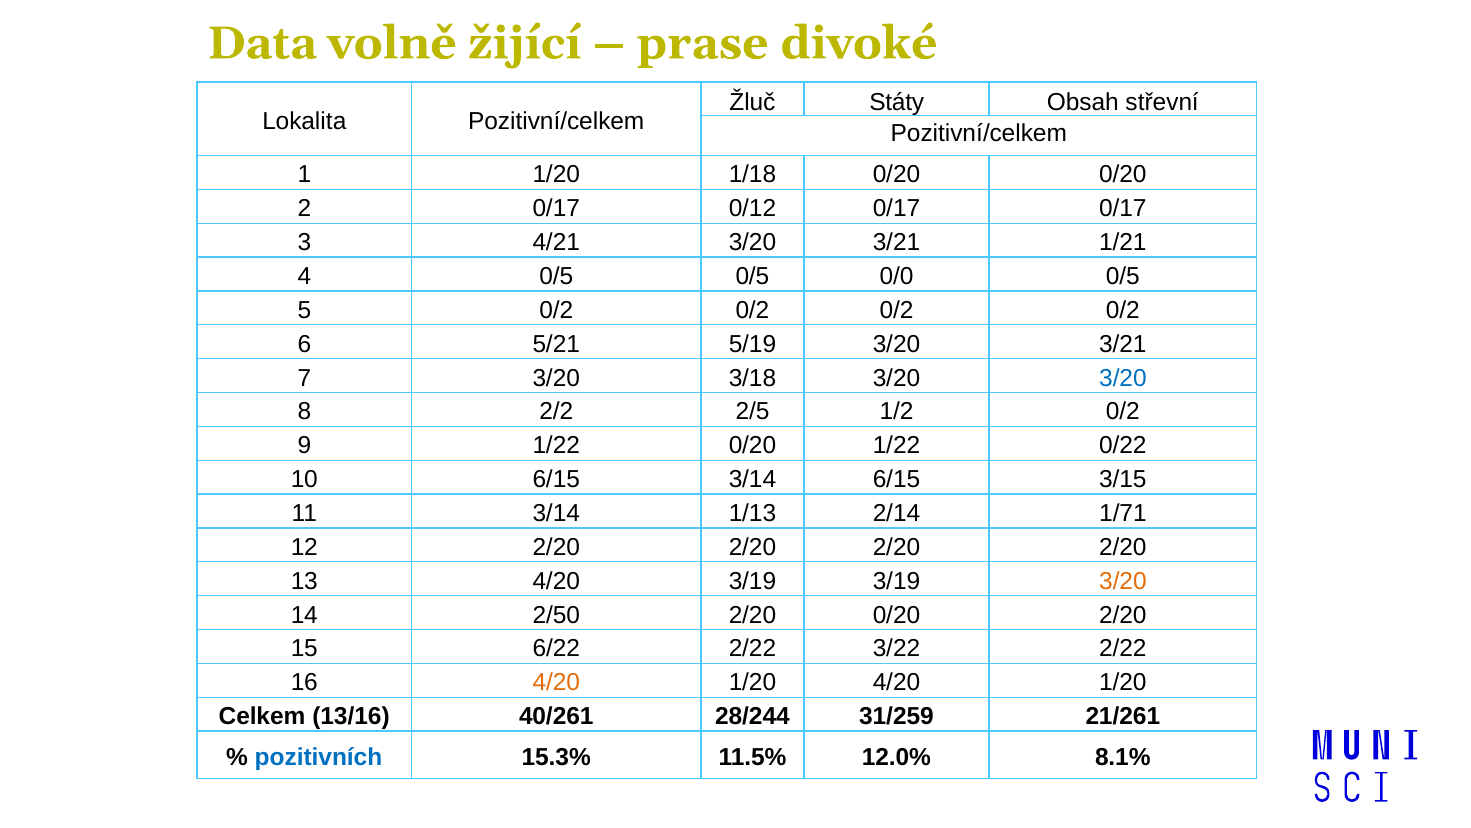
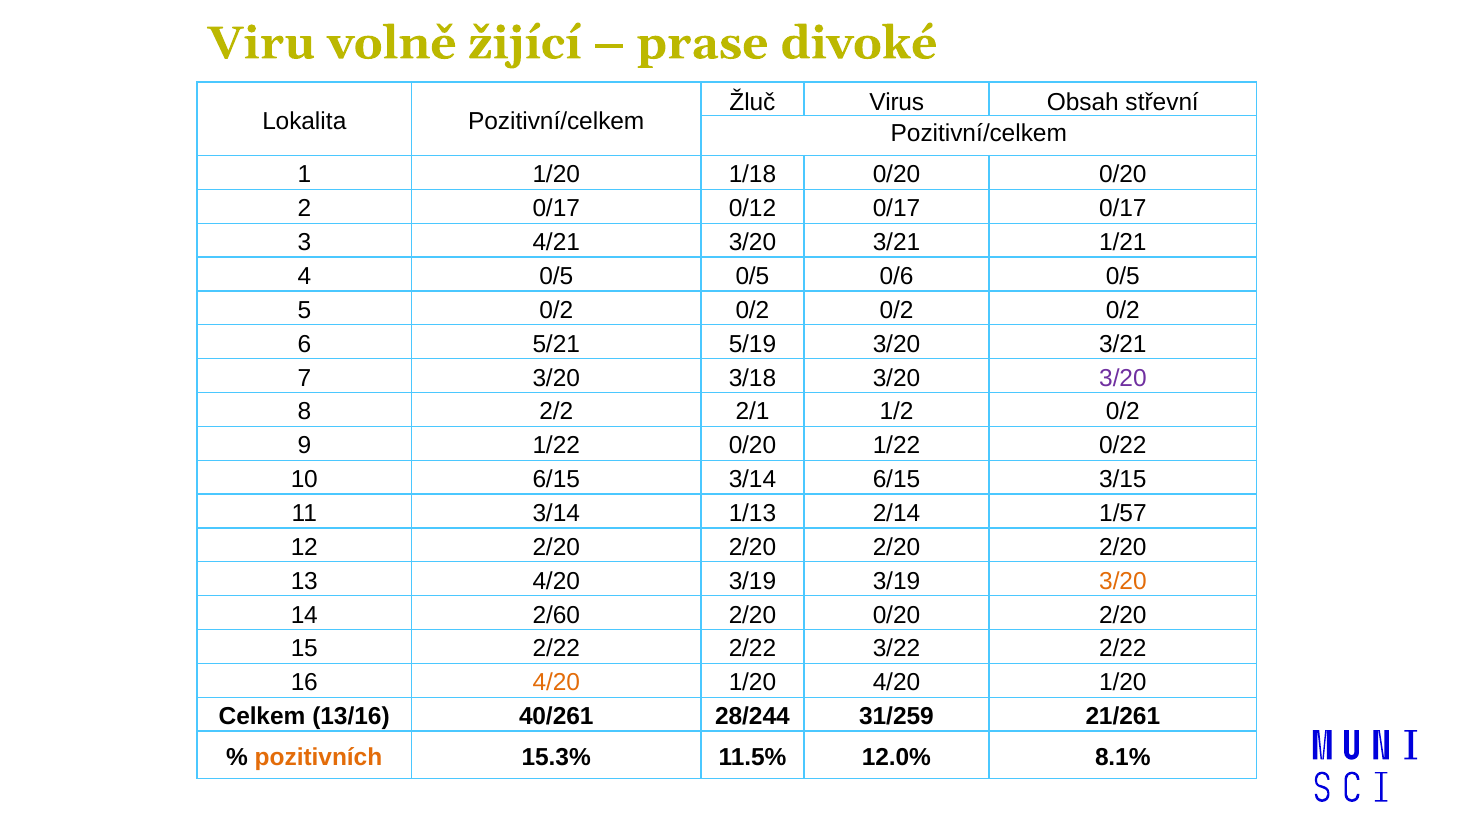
Data: Data -> Viru
Státy: Státy -> Virus
0/0: 0/0 -> 0/6
3/20 at (1123, 378) colour: blue -> purple
2/5: 2/5 -> 2/1
1/71: 1/71 -> 1/57
2/50: 2/50 -> 2/60
15 6/22: 6/22 -> 2/22
pozitivních colour: blue -> orange
